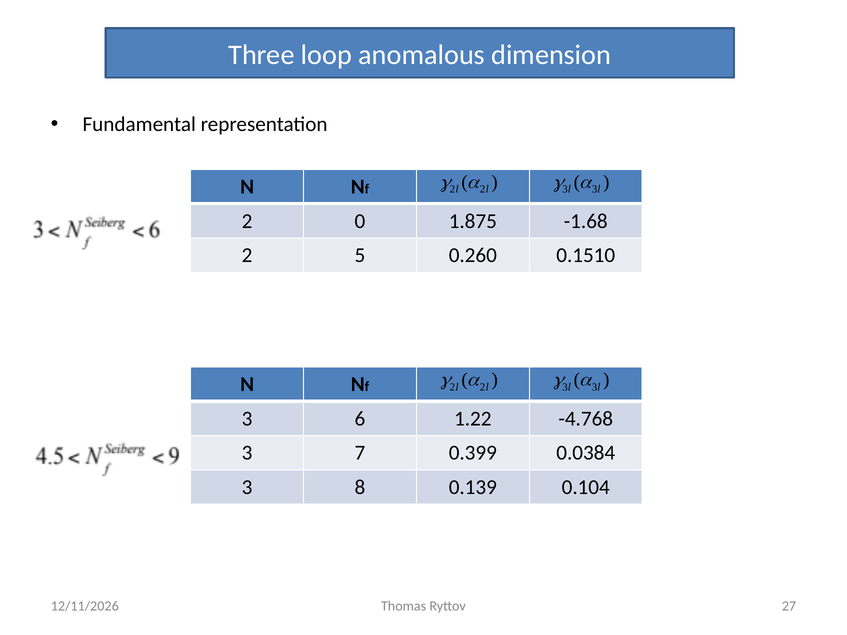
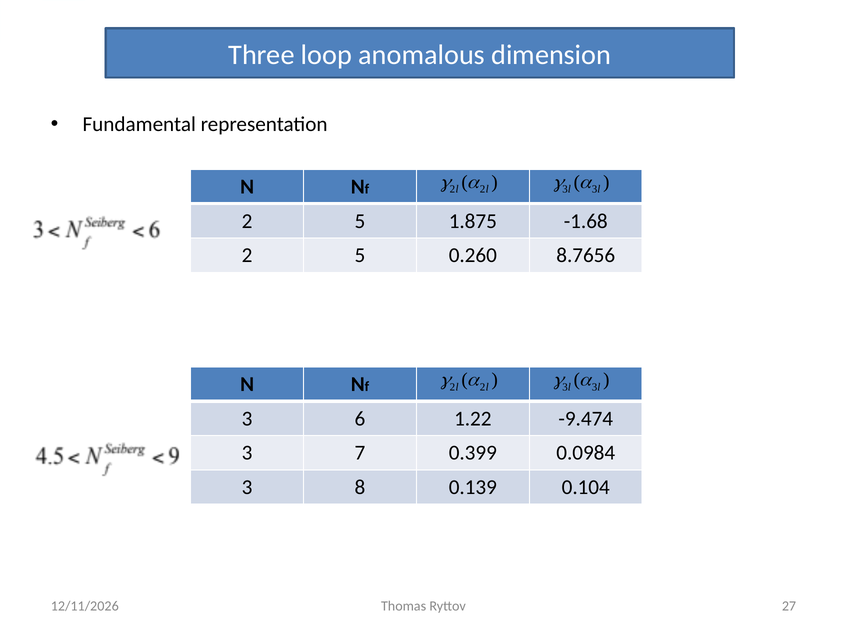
0 at (360, 221): 0 -> 5
0.1510: 0.1510 -> 8.7656
-4.768: -4.768 -> -9.474
0.0384: 0.0384 -> 0.0984
